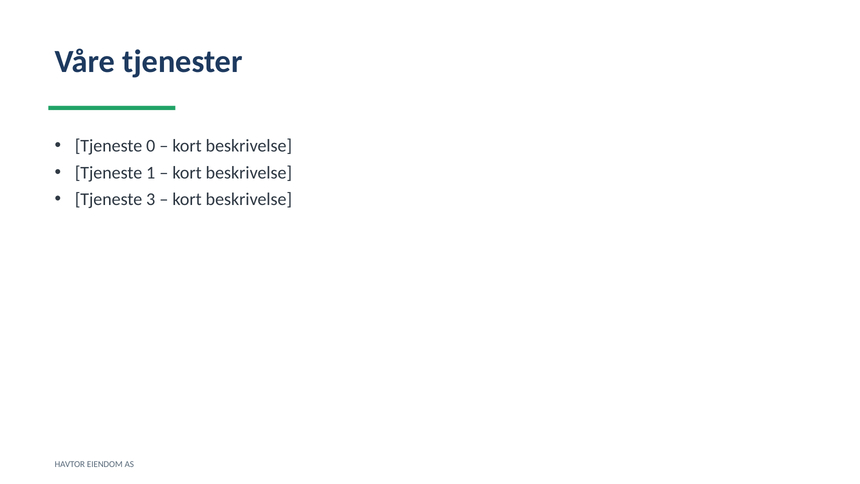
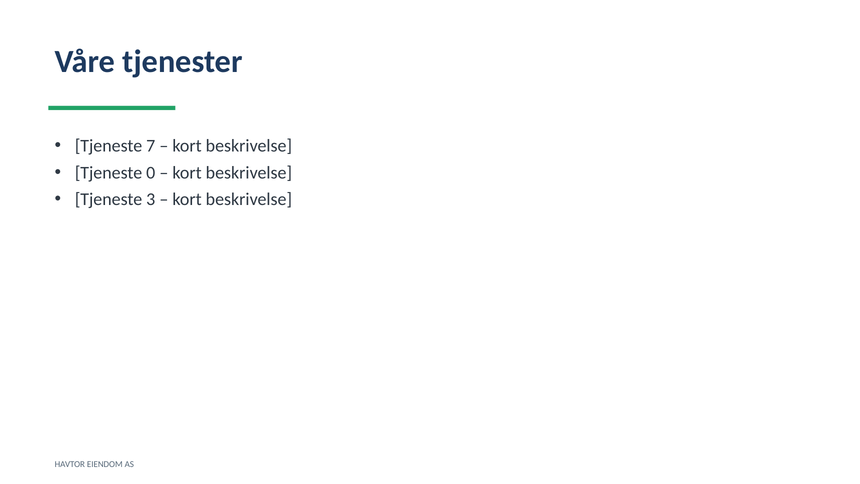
0: 0 -> 7
1: 1 -> 0
